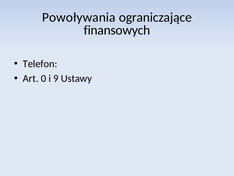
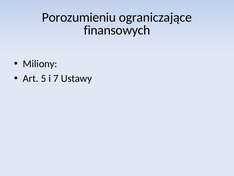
Powoływania: Powoływania -> Porozumieniu
Telefon: Telefon -> Miliony
0: 0 -> 5
9: 9 -> 7
